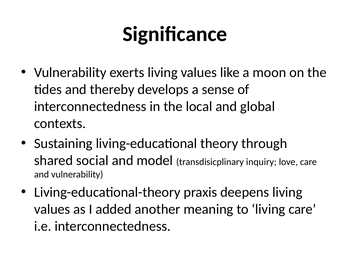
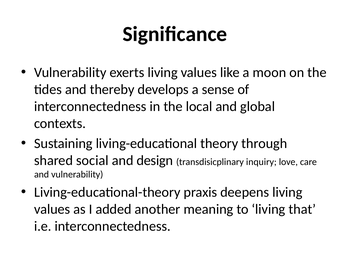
model: model -> design
living care: care -> that
